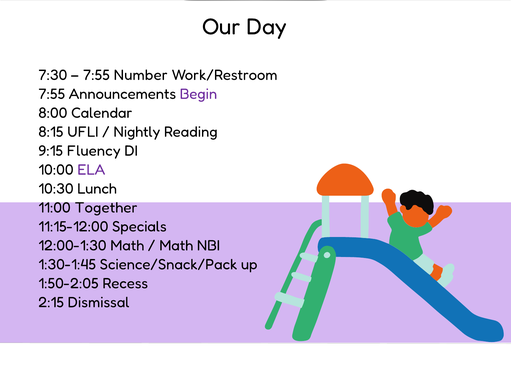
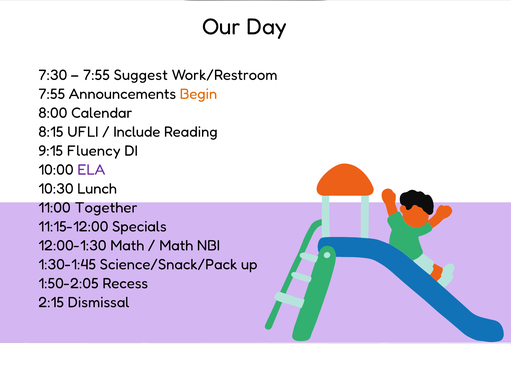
Number: Number -> Suggest
Begin colour: purple -> orange
Nightly: Nightly -> Include
